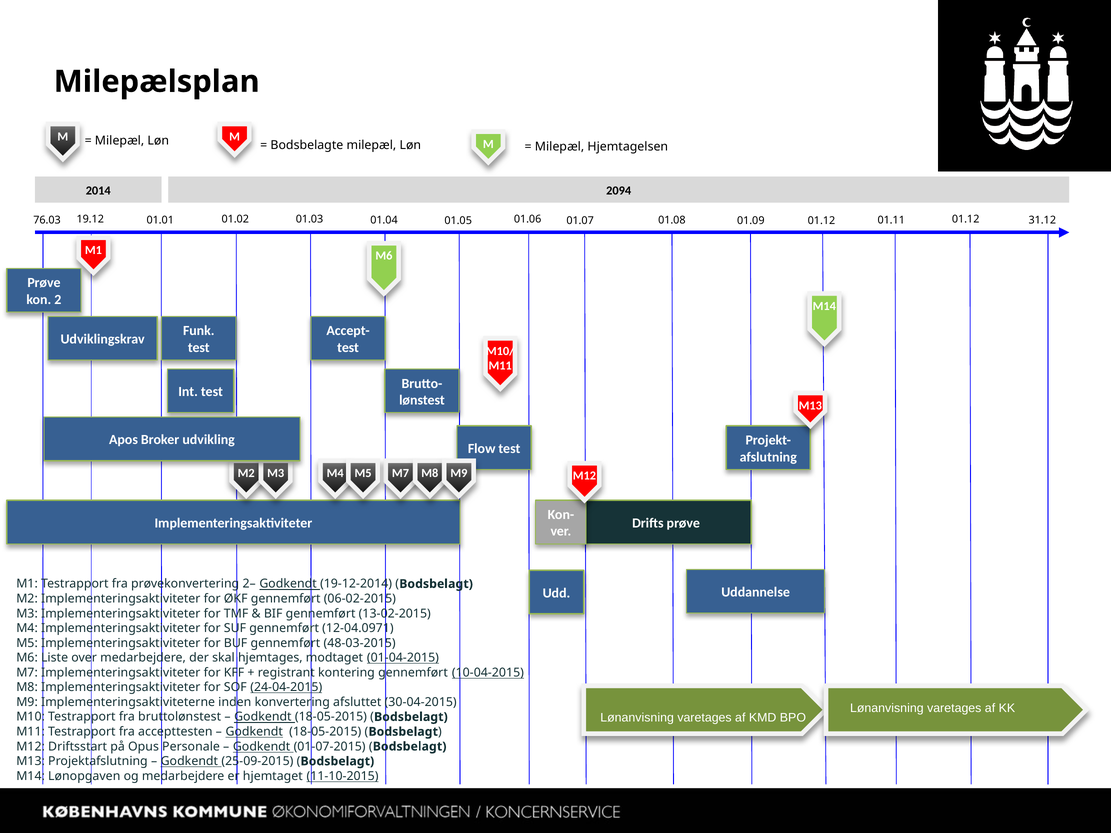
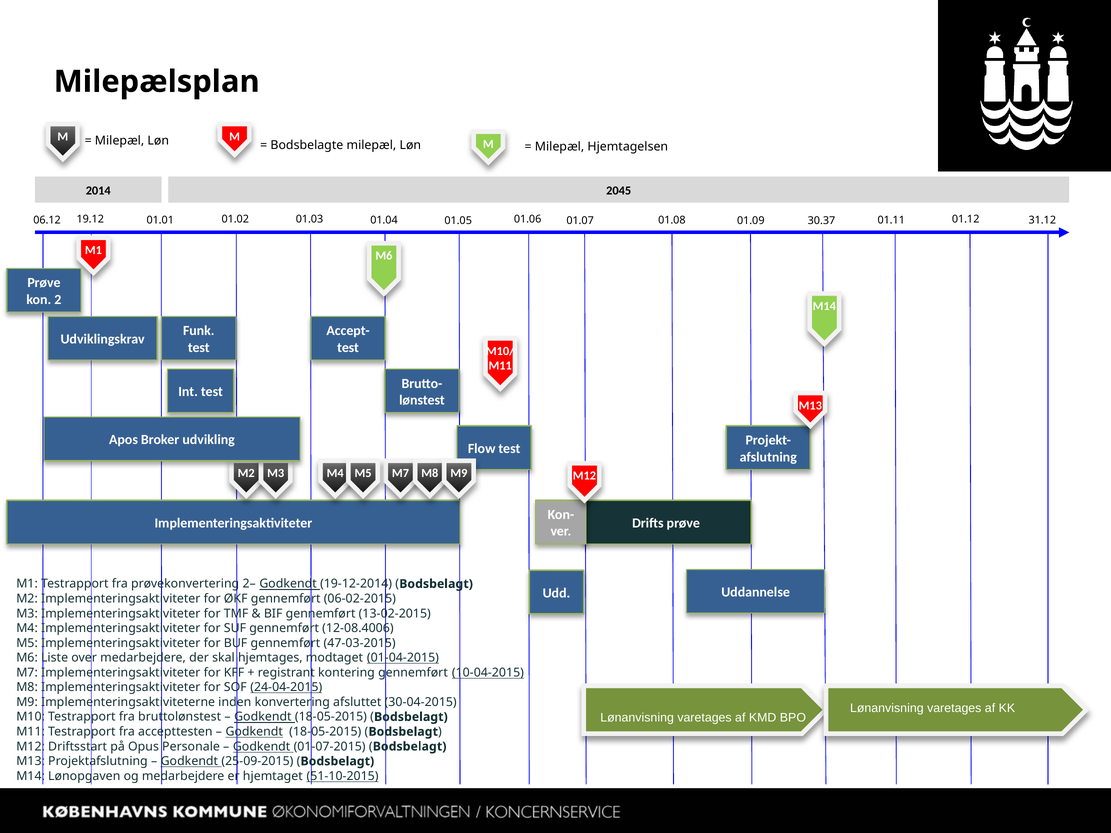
2094: 2094 -> 2045
76.03: 76.03 -> 06.12
01.06 01.12: 01.12 -> 30.37
12-04.0971: 12-04.0971 -> 12-08.4006
48-03-2015: 48-03-2015 -> 47-03-2015
11-10-2015: 11-10-2015 -> 51-10-2015
